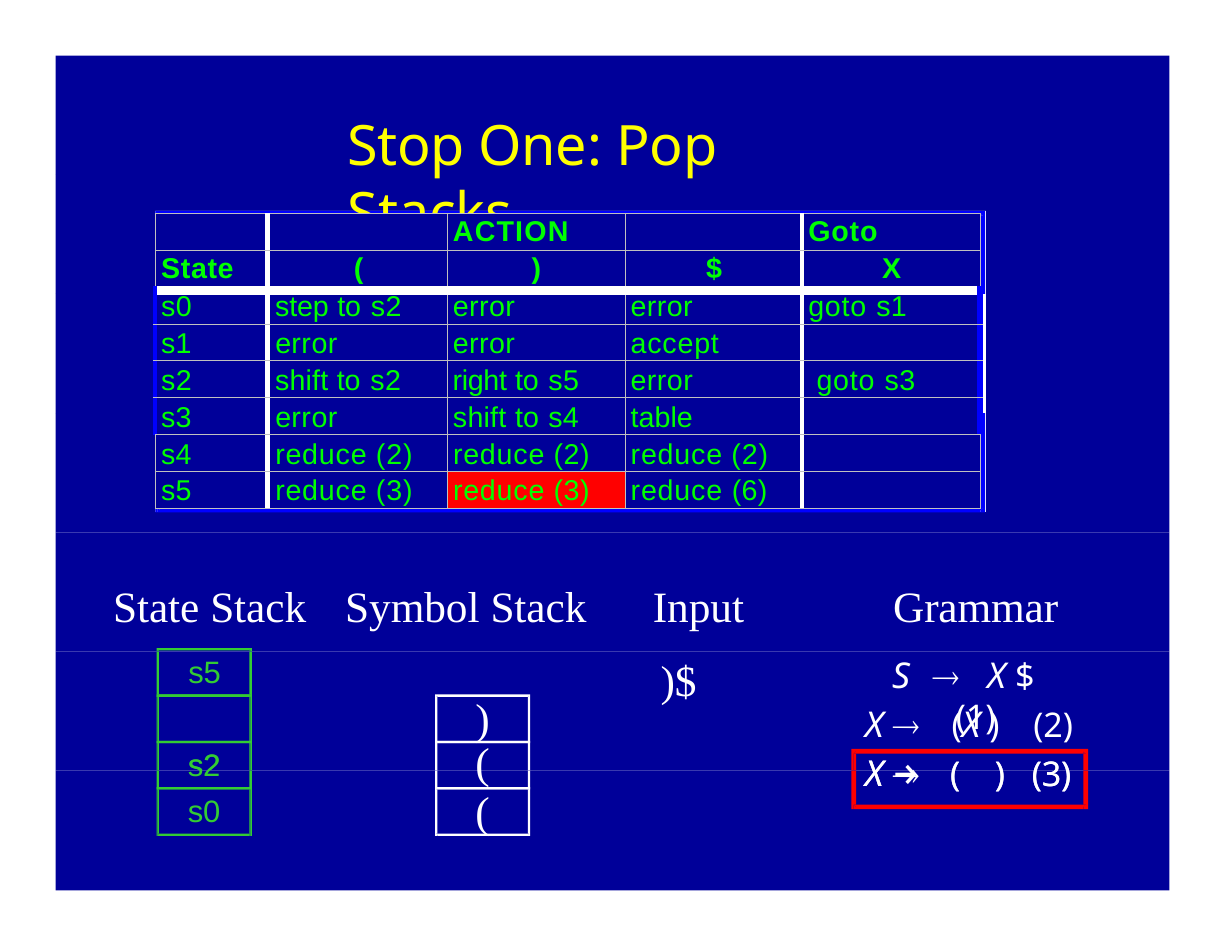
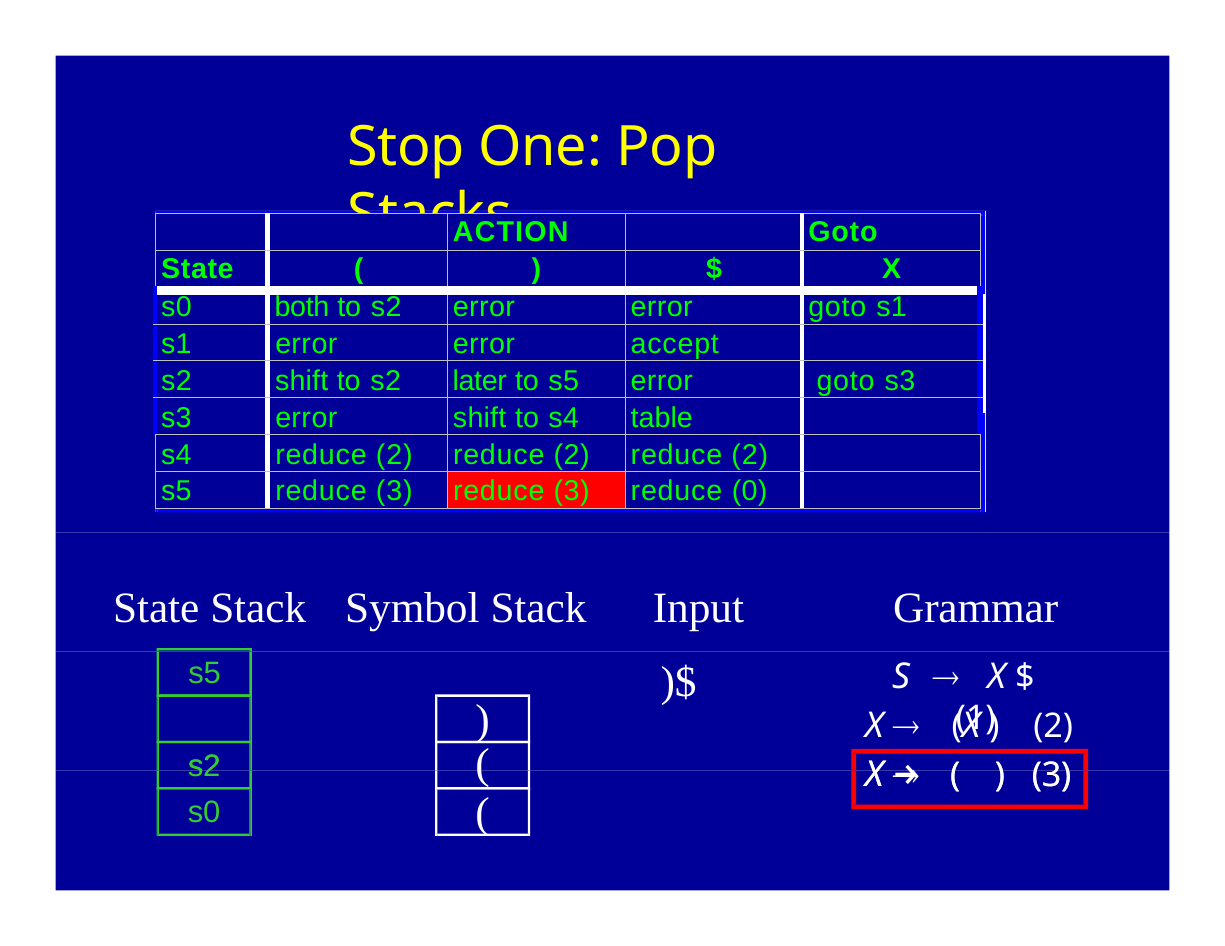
step: step -> both
right: right -> later
6: 6 -> 0
